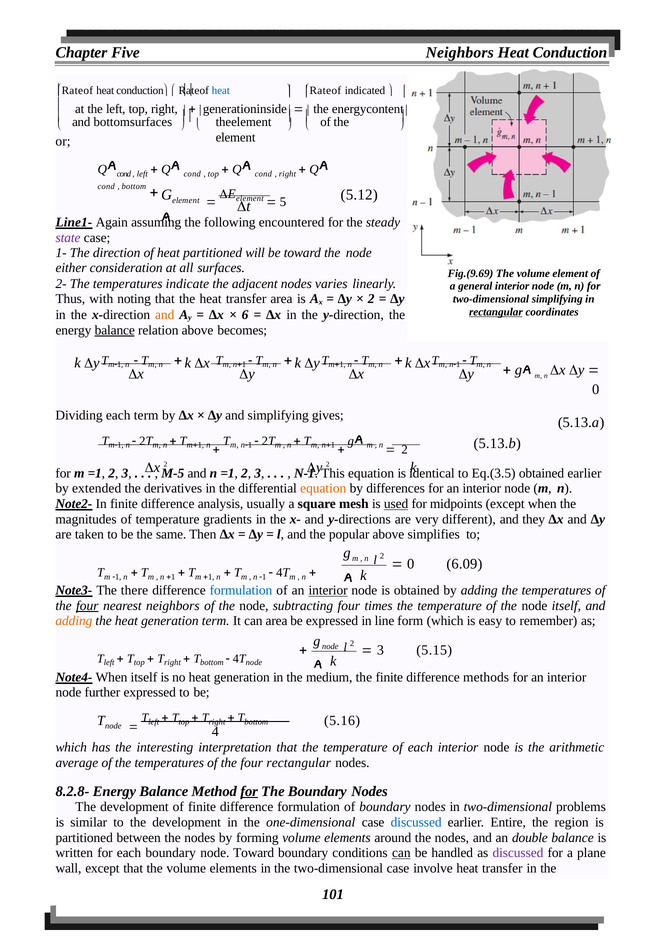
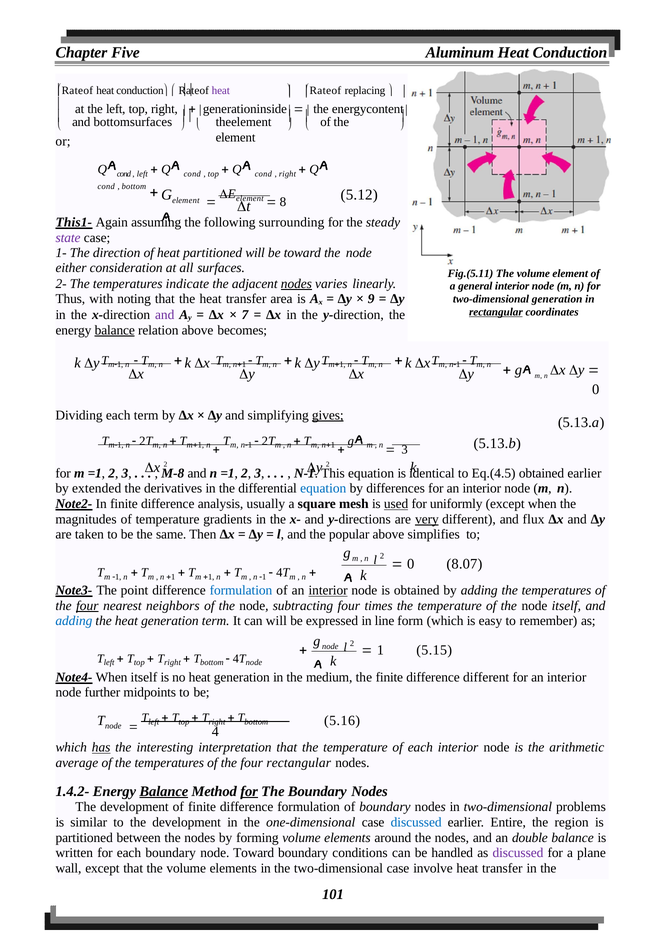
Five Neighbors: Neighbors -> Aluminum
heat at (221, 91) colour: blue -> purple
indicated: indicated -> replacing
5: 5 -> 8
Line1-: Line1- -> This1-
encountered: encountered -> surrounding
Fig.(9.69: Fig.(9.69 -> Fig.(5.11
nodes at (296, 283) underline: none -> present
2 at (371, 299): 2 -> 9
two-dimensional simplifying: simplifying -> generation
and at (165, 314) colour: orange -> purple
6: 6 -> 7
gives underline: none -> present
2 at (405, 449): 2 -> 3
M-5: M-5 -> M-8
Eq.(3.5: Eq.(3.5 -> Eq.(4.5
equation at (323, 488) colour: orange -> blue
midpoints: midpoints -> uniformly
very underline: none -> present
they: they -> flux
6.09: 6.09 -> 8.07
there: there -> point
adding at (74, 620) colour: orange -> blue
can area: area -> will
3 at (380, 650): 3 -> 1
difference methods: methods -> different
further expressed: expressed -> midpoints
has underline: none -> present
8.2.8-: 8.2.8- -> 1.4.2-
Balance at (164, 791) underline: none -> present
can at (401, 852) underline: present -> none
